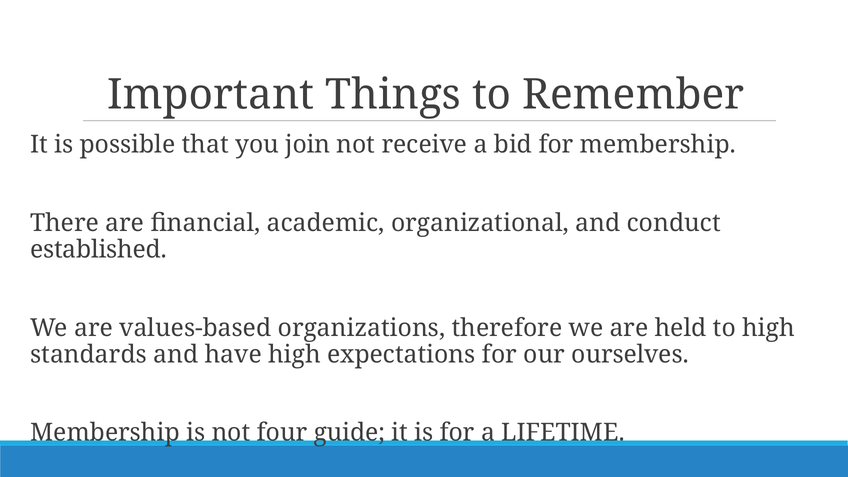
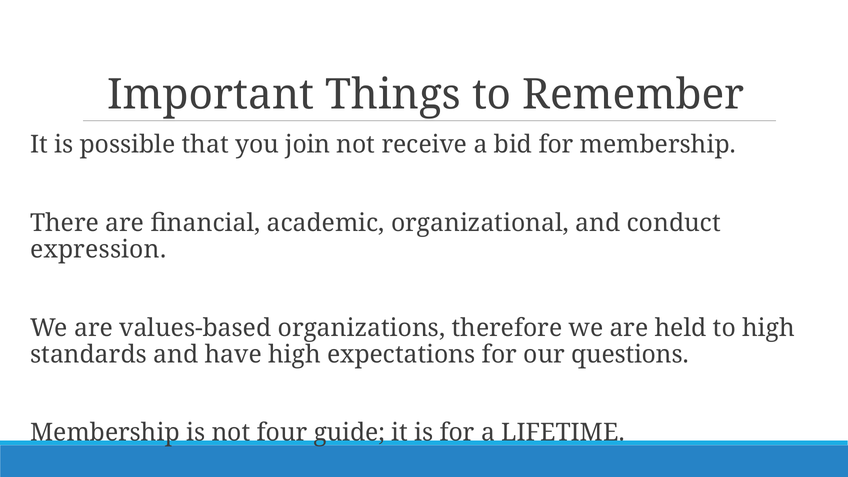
established: established -> expression
ourselves: ourselves -> questions
